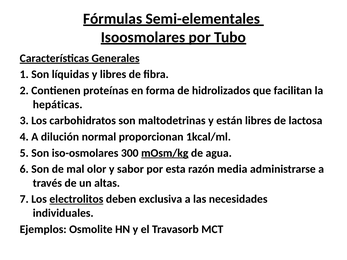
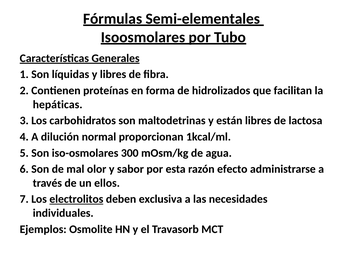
mOsm/kg underline: present -> none
media: media -> efecto
altas: altas -> ellos
